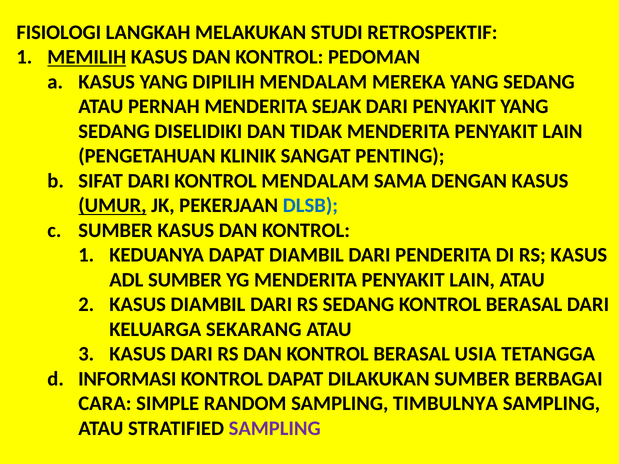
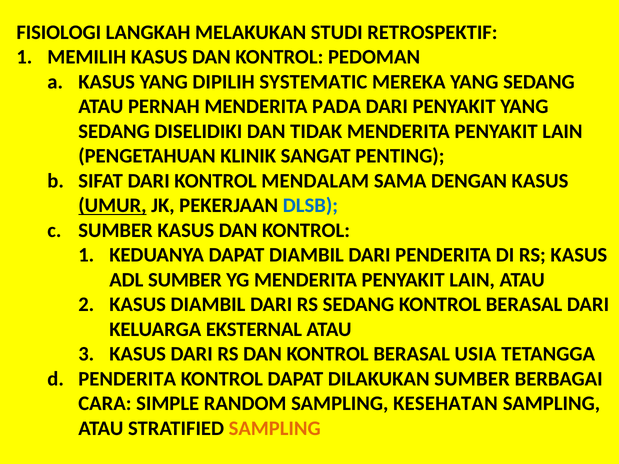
MEMILIH underline: present -> none
DIPILIH MENDALAM: MENDALAM -> SYSTEMATIC
SEJAK: SEJAK -> PADA
SEKARANG: SEKARANG -> EKSTERNAL
INFORMASI at (127, 379): INFORMASI -> PENDERITA
TIMBULNYA: TIMBULNYA -> KESEHATAN
SAMPLING at (275, 428) colour: purple -> orange
